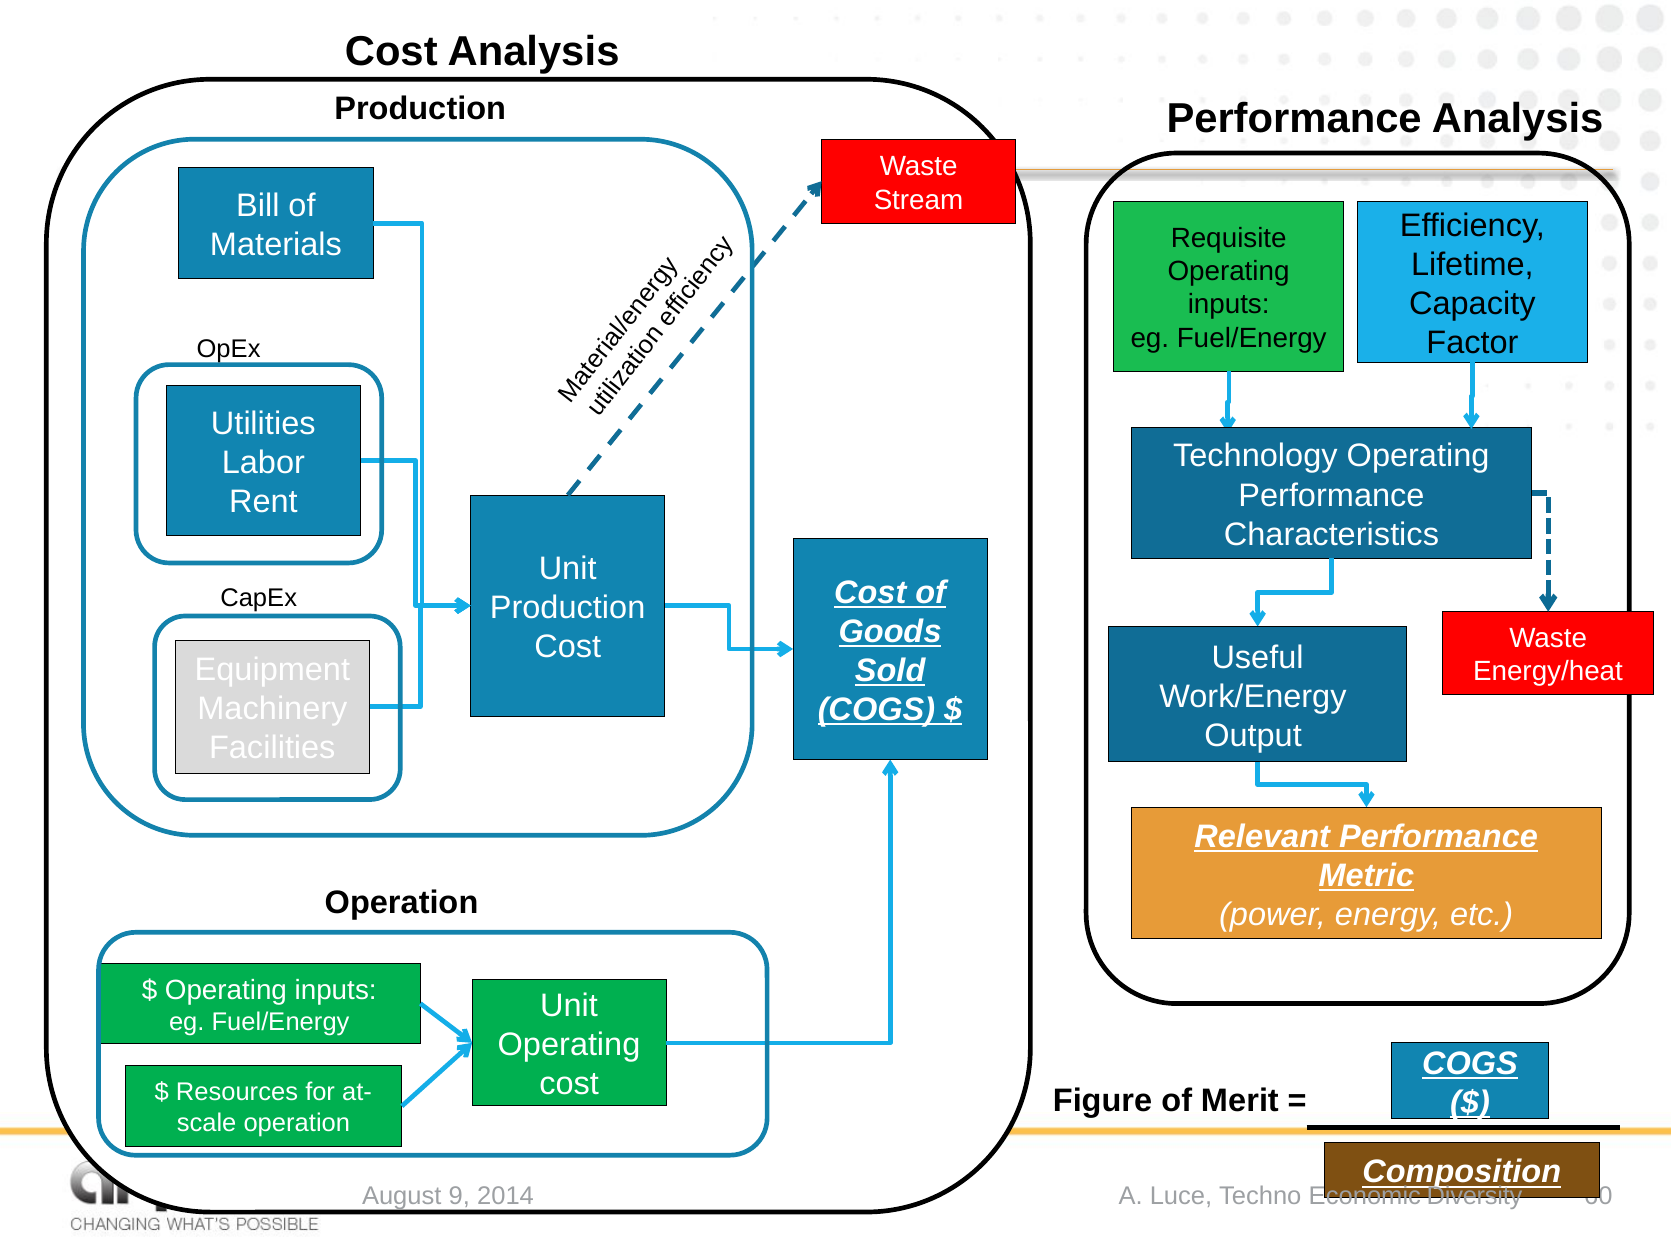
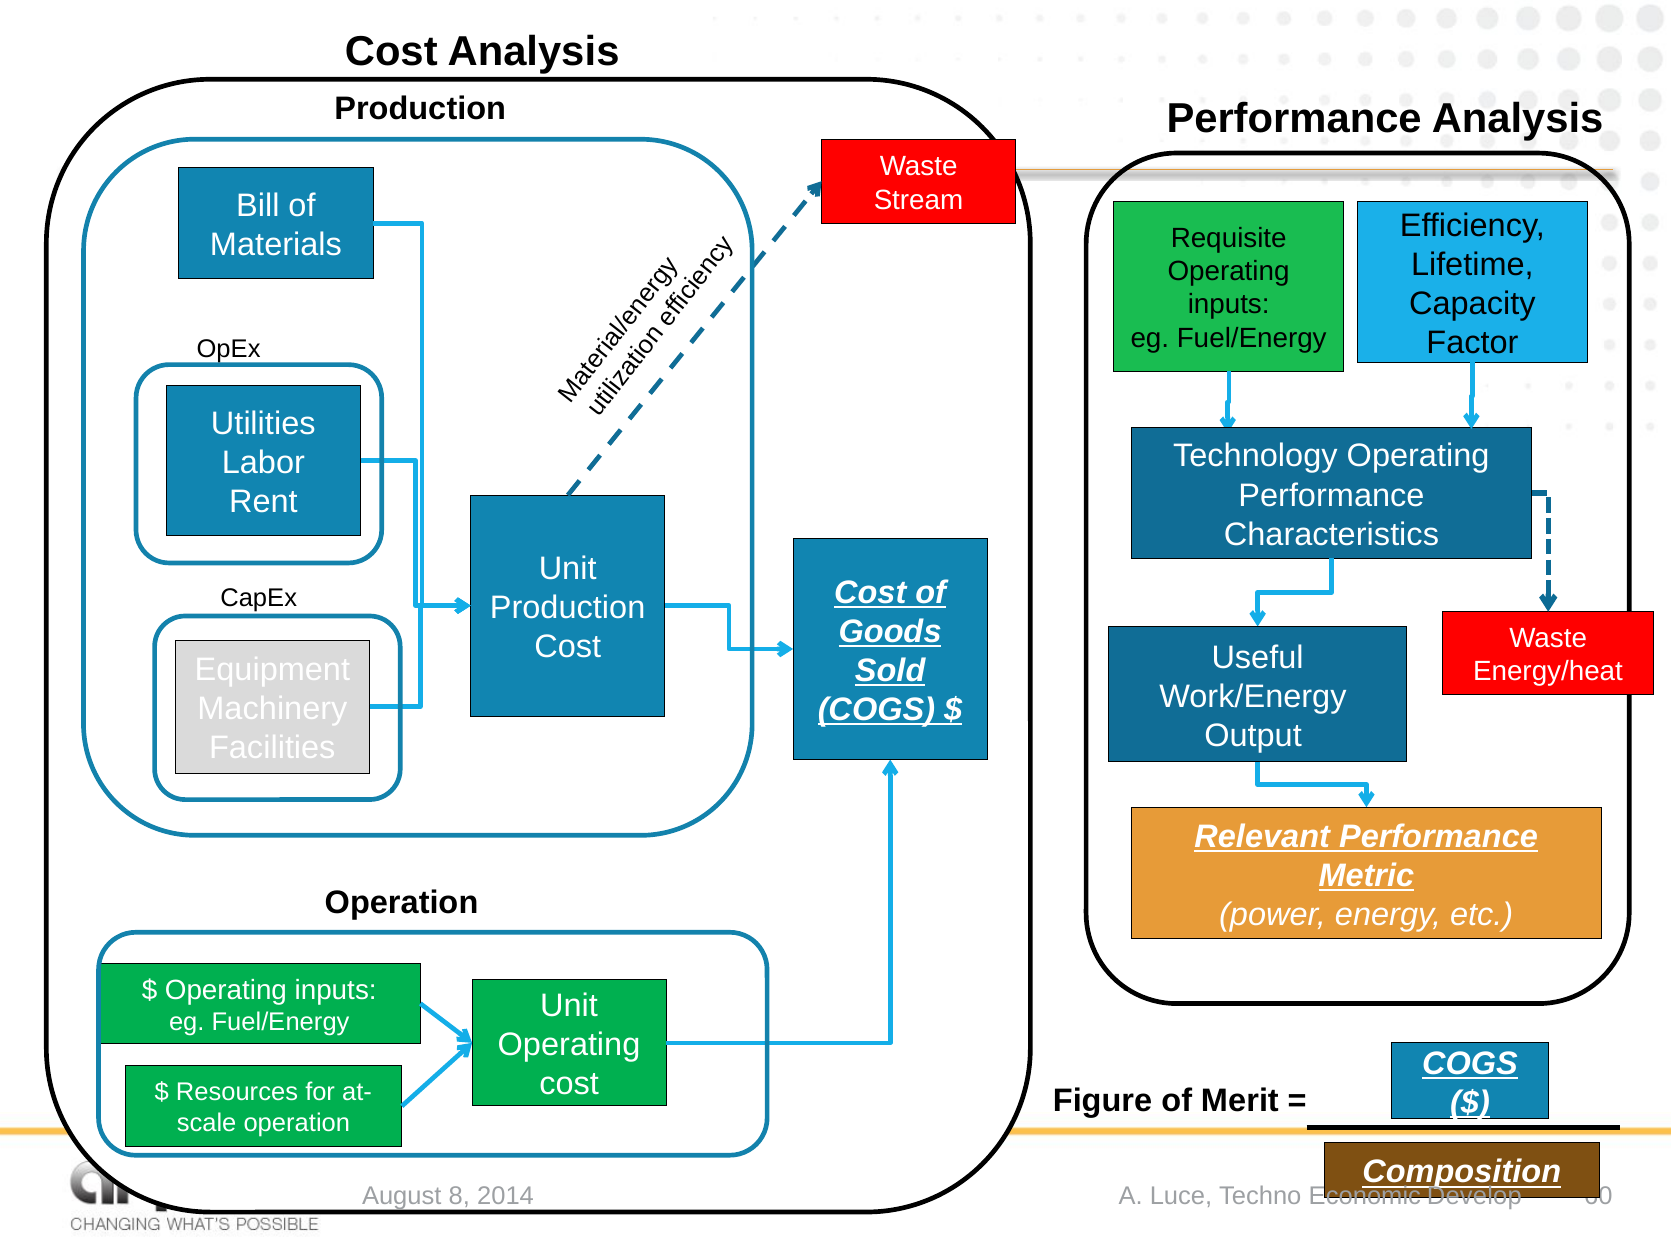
9: 9 -> 8
Diversity: Diversity -> Develop
